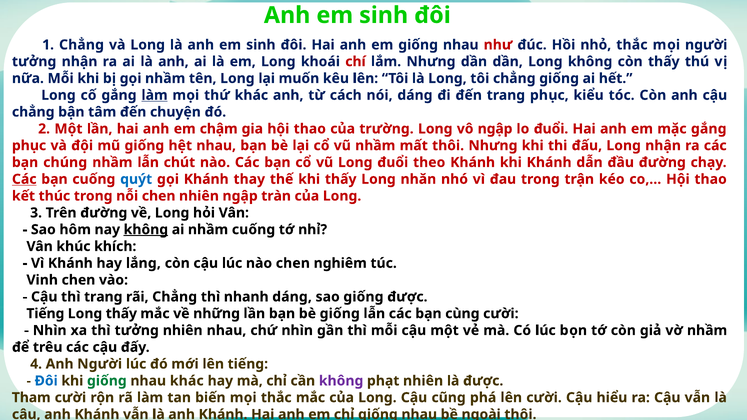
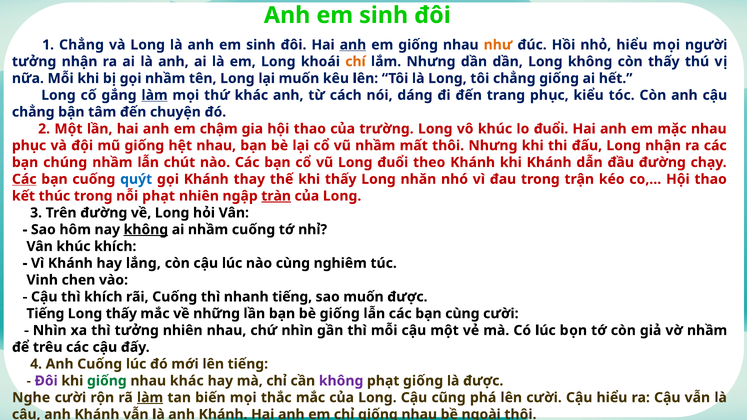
anh at (353, 45) underline: none -> present
như colour: red -> orange
nhỏ thắc: thắc -> hiểu
chí colour: red -> orange
vô ngập: ngập -> khúc
mặc gắng: gắng -> nhau
nỗi chen: chen -> phạt
tràn underline: none -> present
chen at (293, 263): chen -> cùng
thì trang: trang -> khích
rãi Chẳng: Chẳng -> Cuống
nhanh dáng: dáng -> tiếng
giống at (363, 297): giống -> muốn
Anh Người: Người -> Cuống
Đôi at (46, 381) colour: blue -> purple
phạt nhiên: nhiên -> giống
Tham: Tham -> Nghe
làm at (150, 398) underline: none -> present
